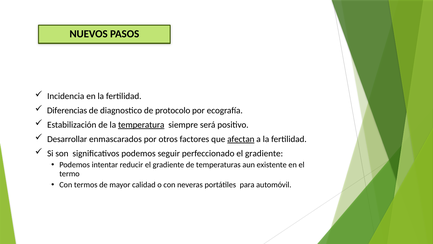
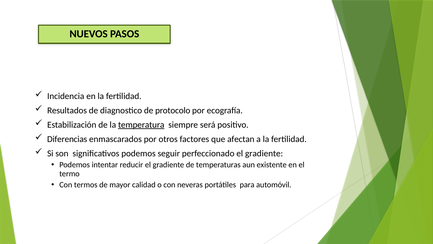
Diferencias: Diferencias -> Resultados
Desarrollar: Desarrollar -> Diferencias
afectan underline: present -> none
